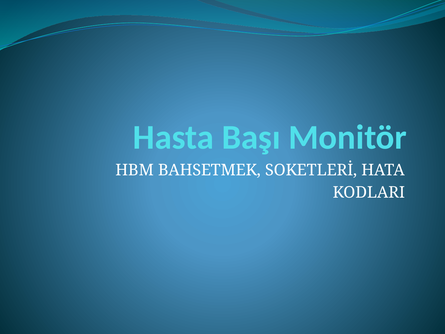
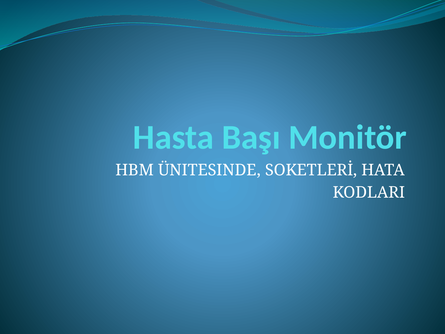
BAHSETMEK: BAHSETMEK -> ÜNITESINDE
